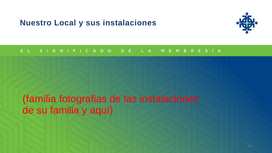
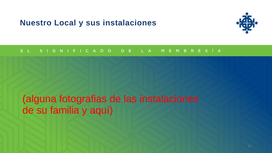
familia at (39, 99): familia -> alguna
